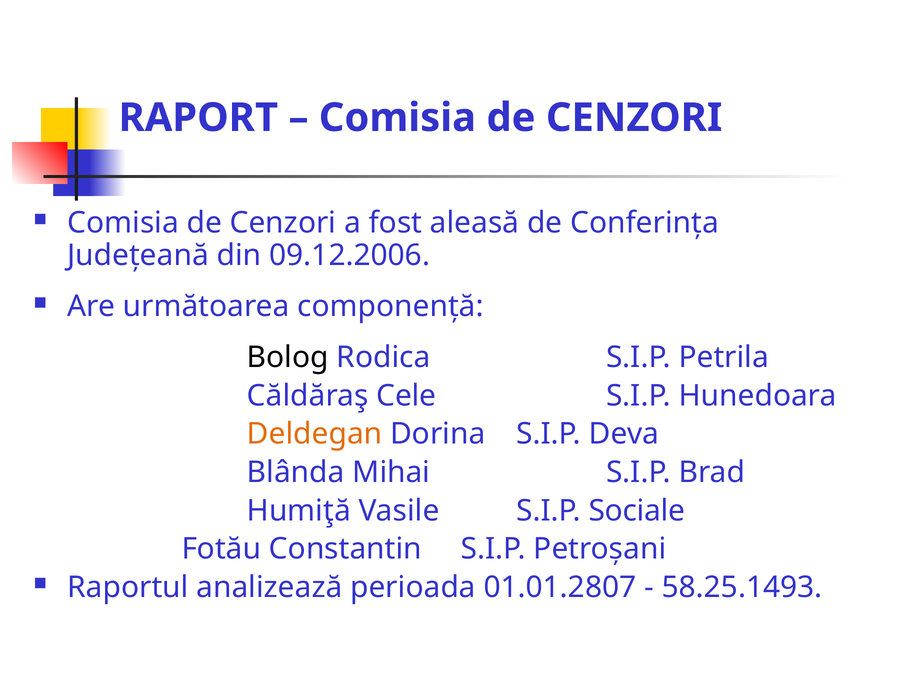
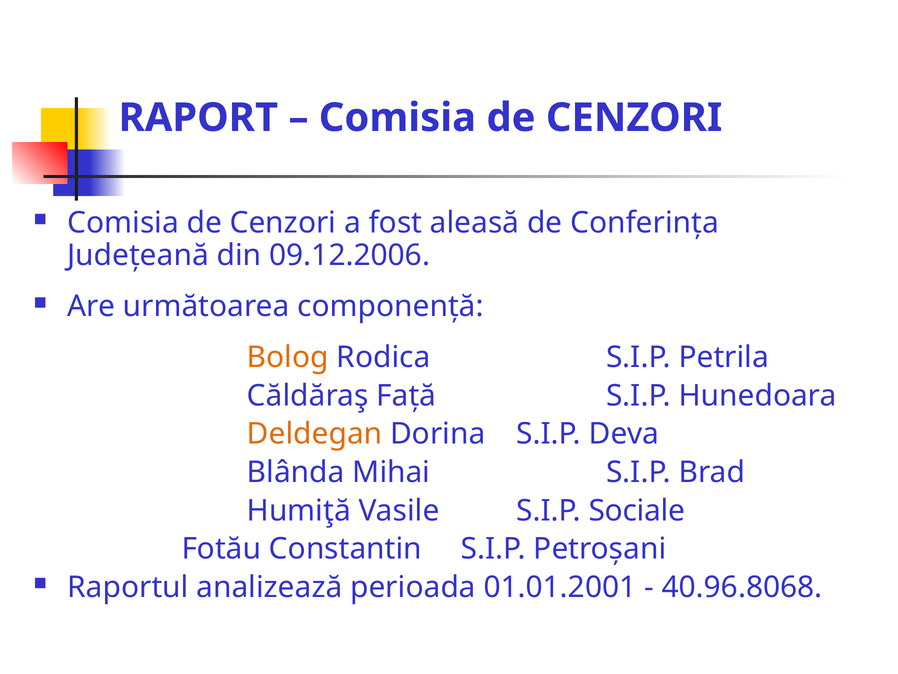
Bolog colour: black -> orange
Cele: Cele -> Faţă
01.01.2807: 01.01.2807 -> 01.01.2001
58.25.1493: 58.25.1493 -> 40.96.8068
